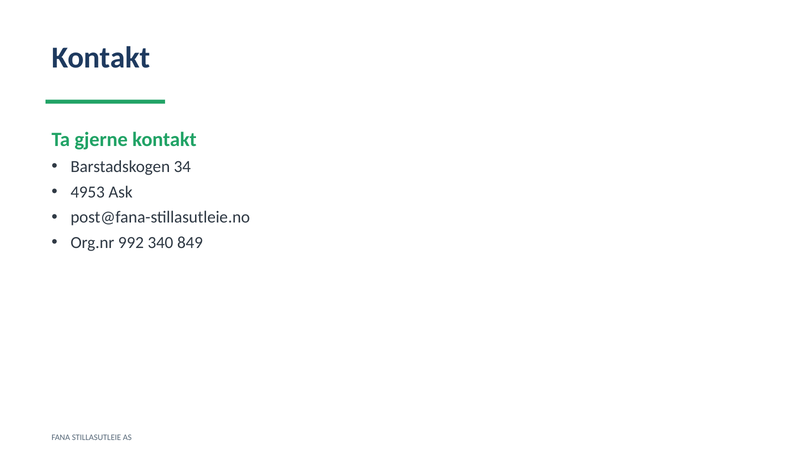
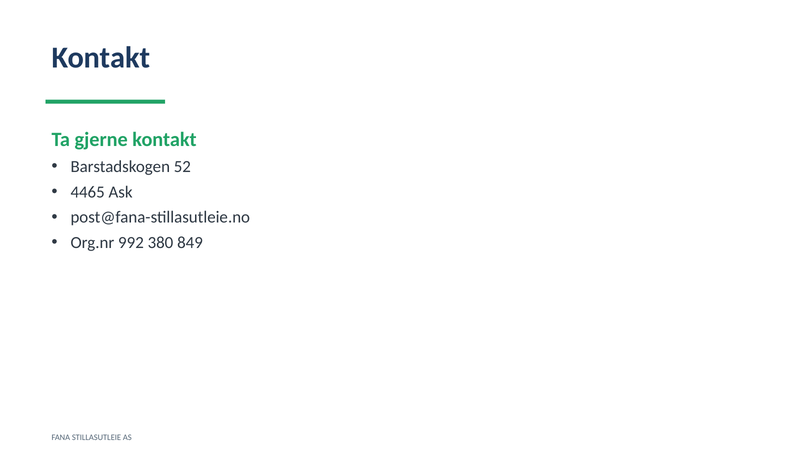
34: 34 -> 52
4953: 4953 -> 4465
340: 340 -> 380
